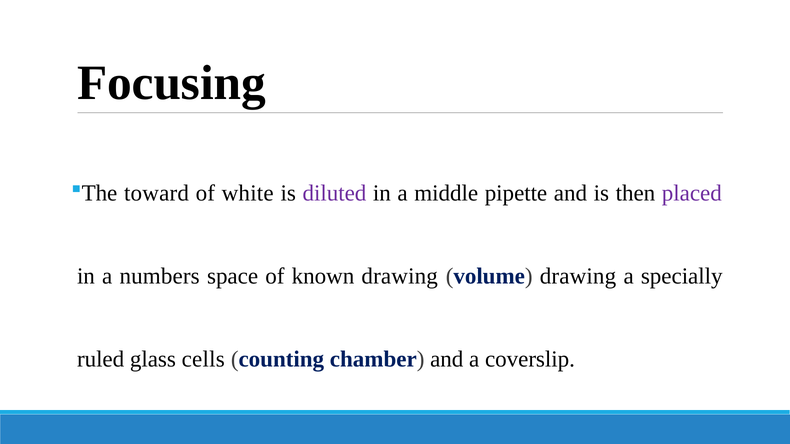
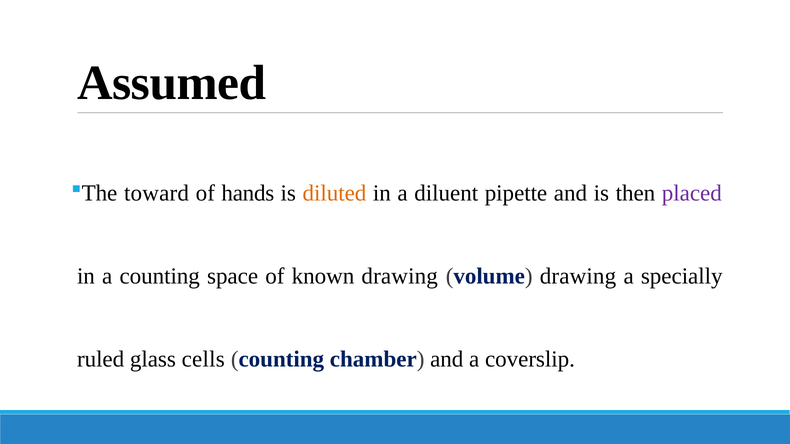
Focusing: Focusing -> Assumed
white: white -> hands
diluted colour: purple -> orange
middle: middle -> diluent
a numbers: numbers -> counting
